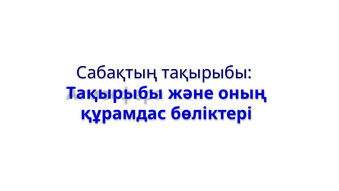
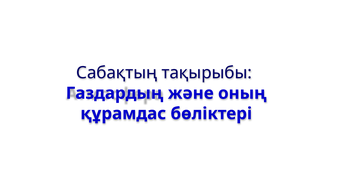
Тақырыбы at (115, 93): Тақырыбы -> Газдардың
